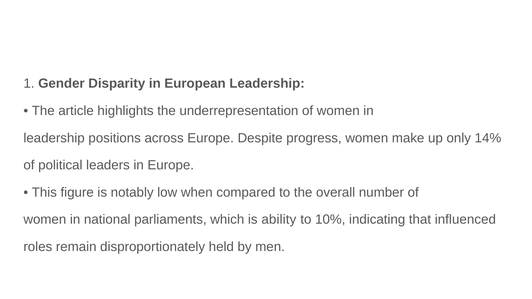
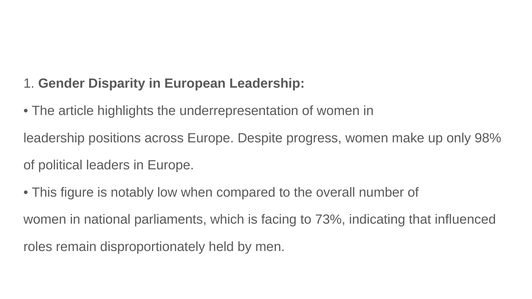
14%: 14% -> 98%
ability: ability -> facing
10%: 10% -> 73%
